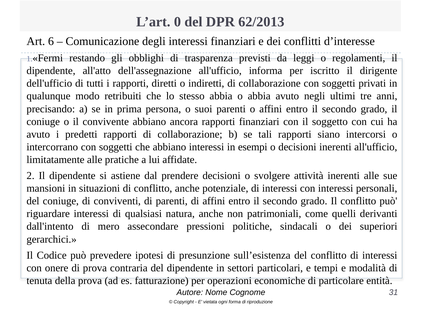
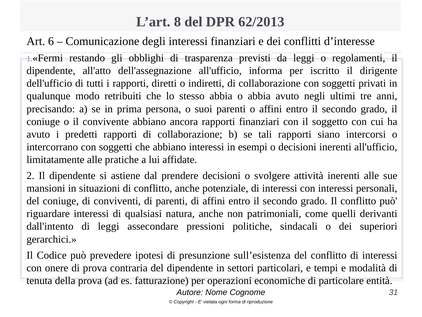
0: 0 -> 8
di mero: mero -> leggi
